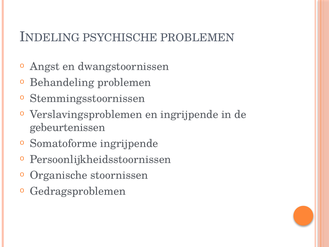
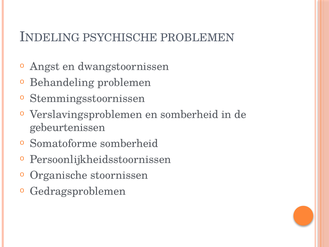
en ingrijpende: ingrijpende -> somberheid
Somatoforme ingrijpende: ingrijpende -> somberheid
